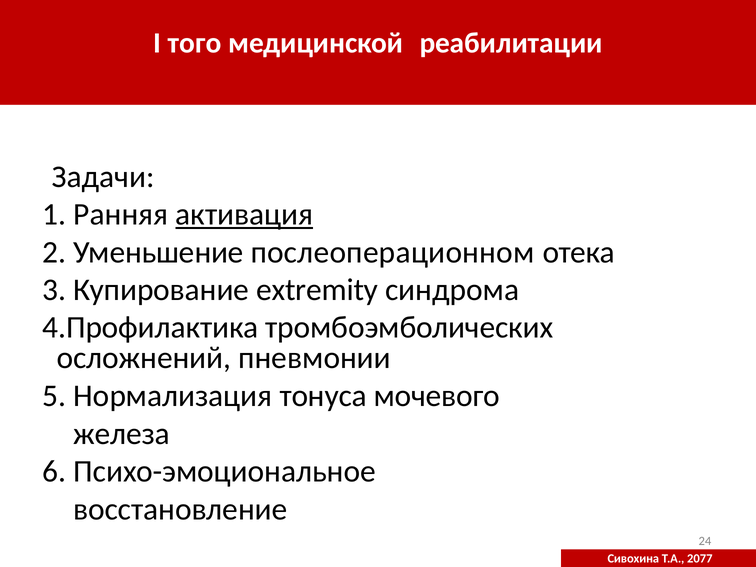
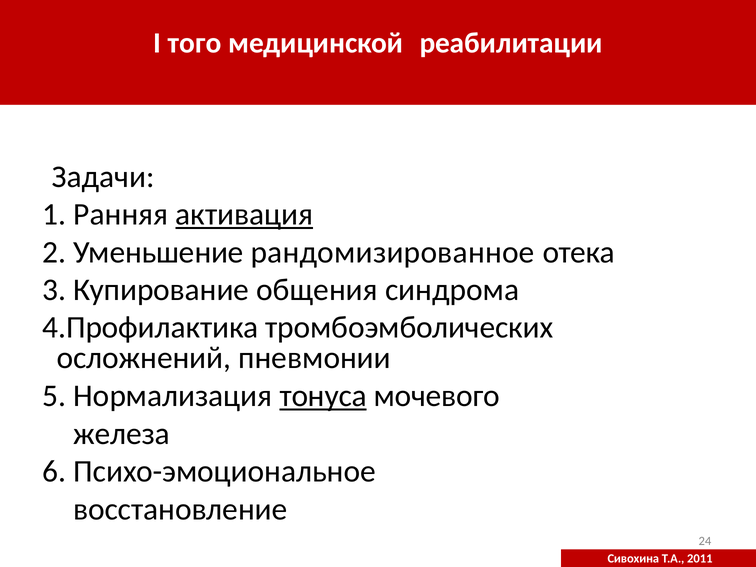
послеоперационном: послеоперационном -> рандомизированное
extremity: extremity -> общения
тонуса underline: none -> present
2077: 2077 -> 2011
